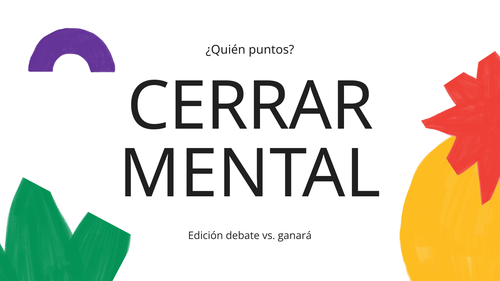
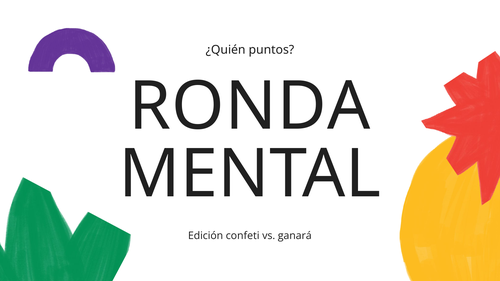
CERRAR: CERRAR -> RONDA
debate: debate -> confeti
